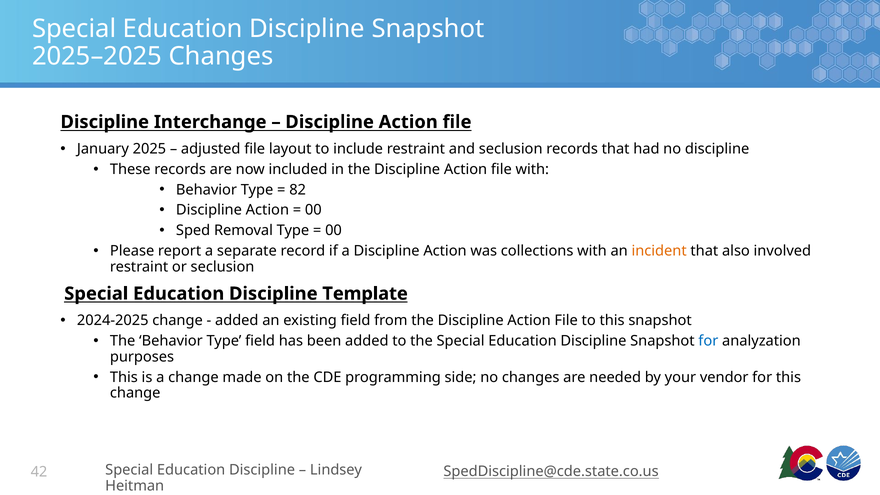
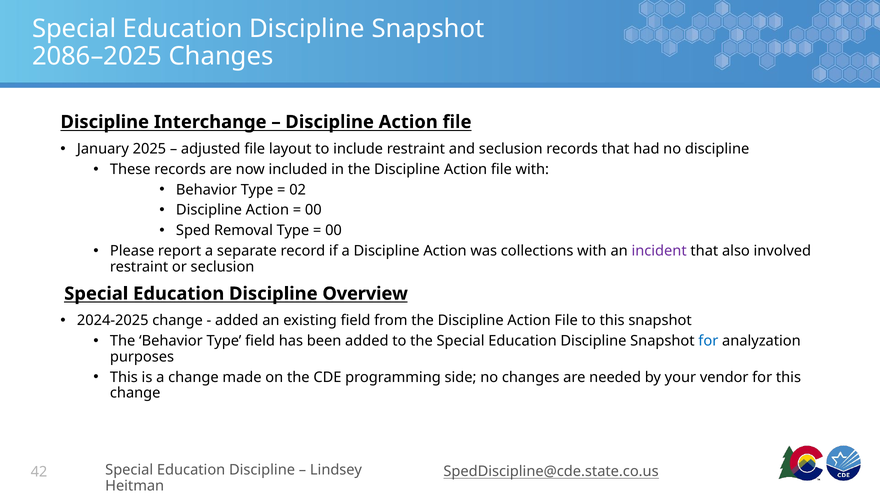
2025–2025: 2025–2025 -> 2086–2025
82: 82 -> 02
incident colour: orange -> purple
Template: Template -> Overview
